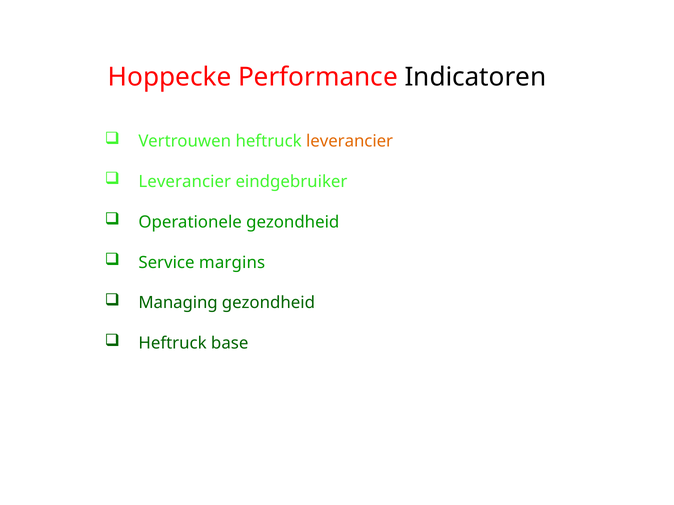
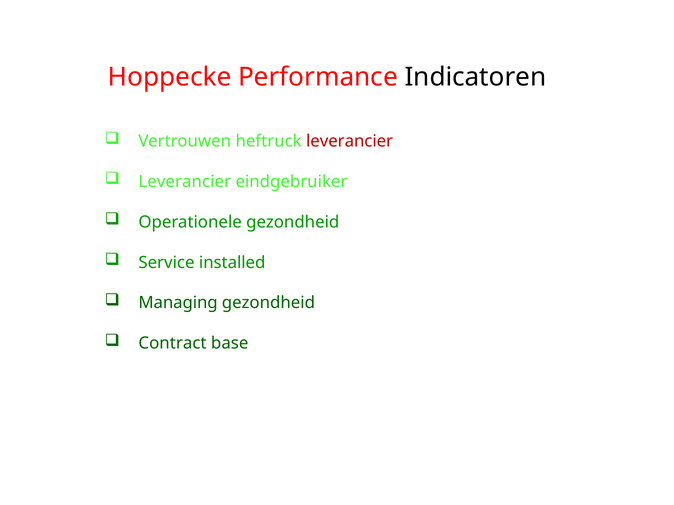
leverancier at (350, 141) colour: orange -> red
margins: margins -> installed
Heftruck at (173, 344): Heftruck -> Contract
